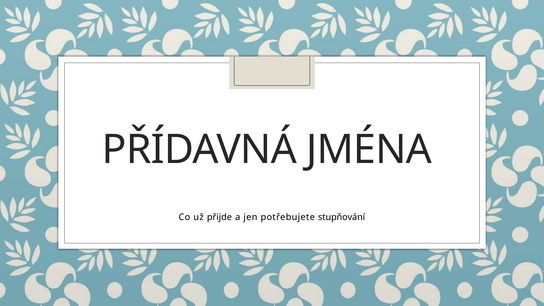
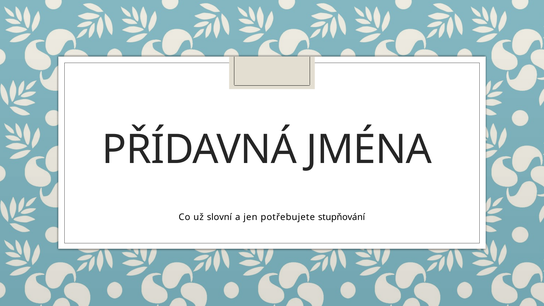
přijde: přijde -> slovní
